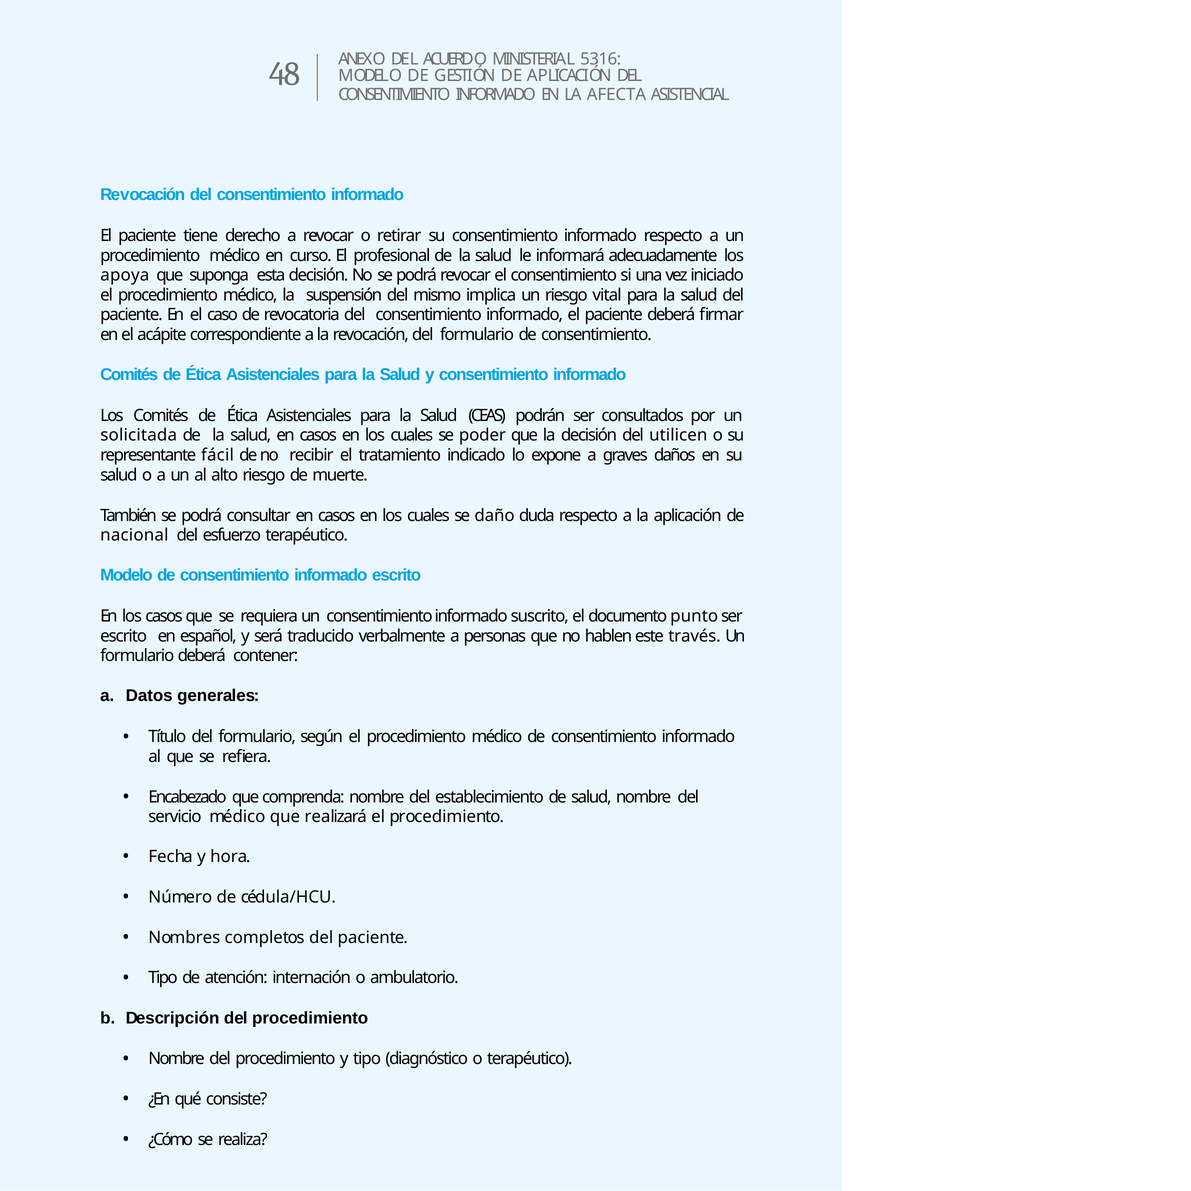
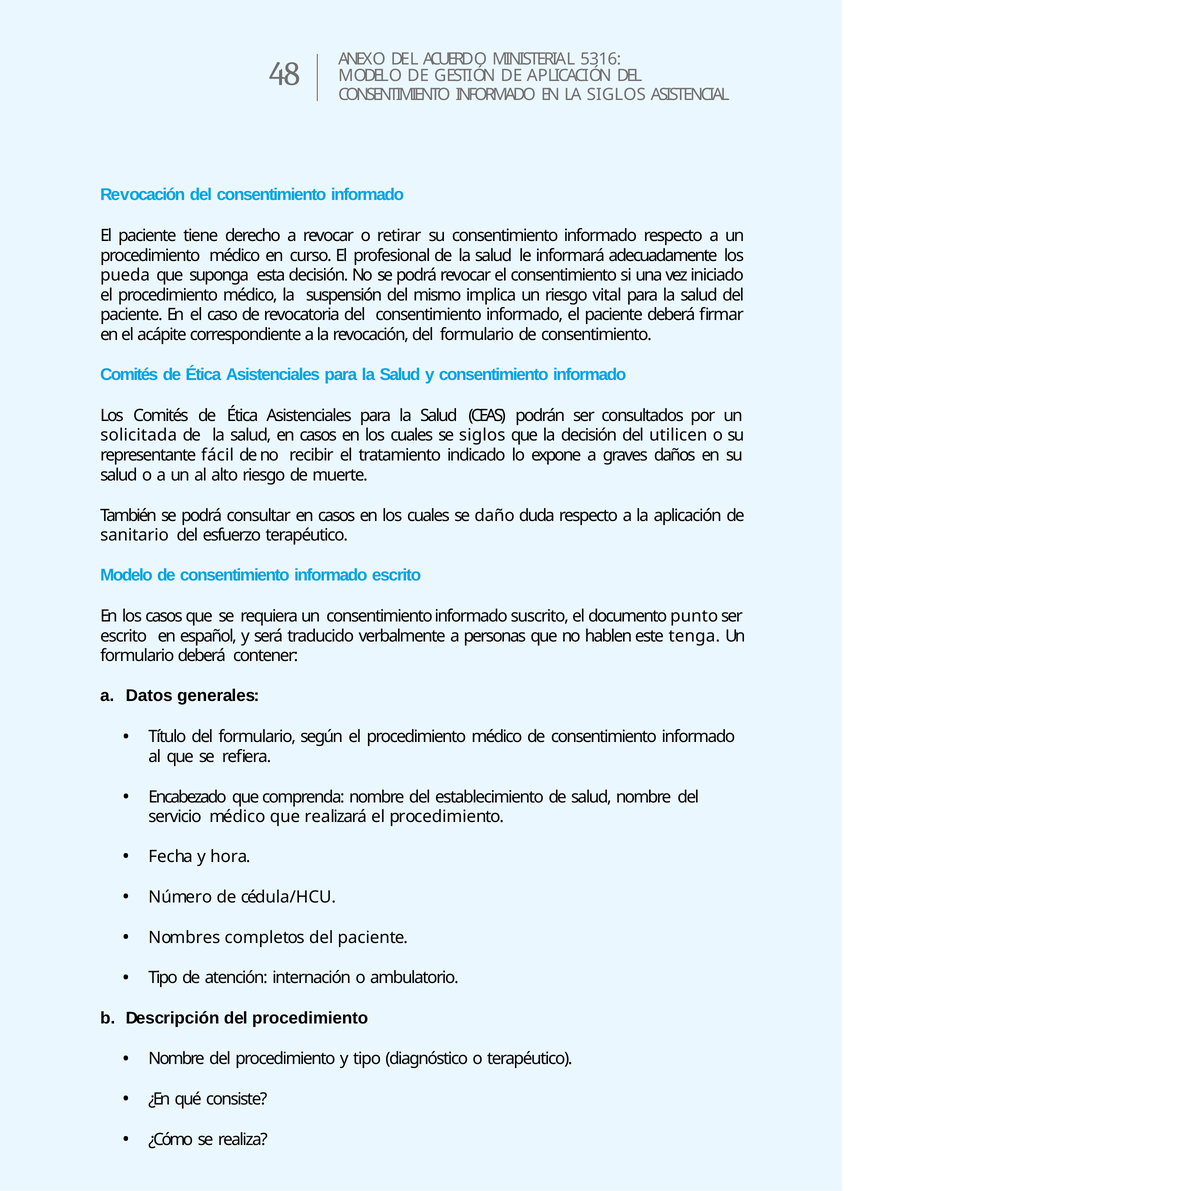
LA AFECTA: AFECTA -> SIGLOS
apoya: apoya -> pueda
se poder: poder -> siglos
nacional: nacional -> sanitario
través: través -> tenga
